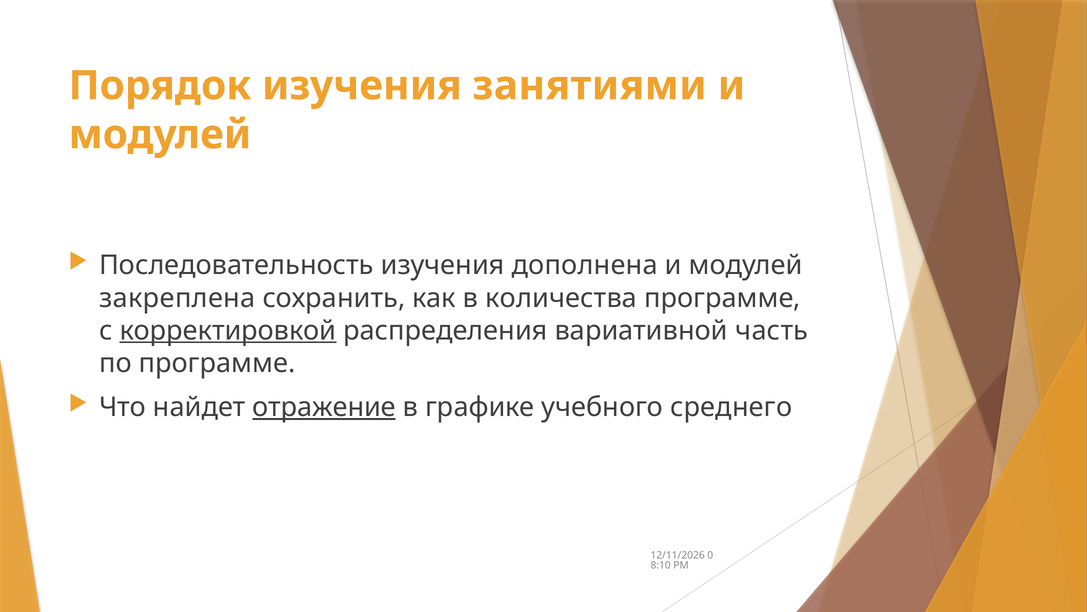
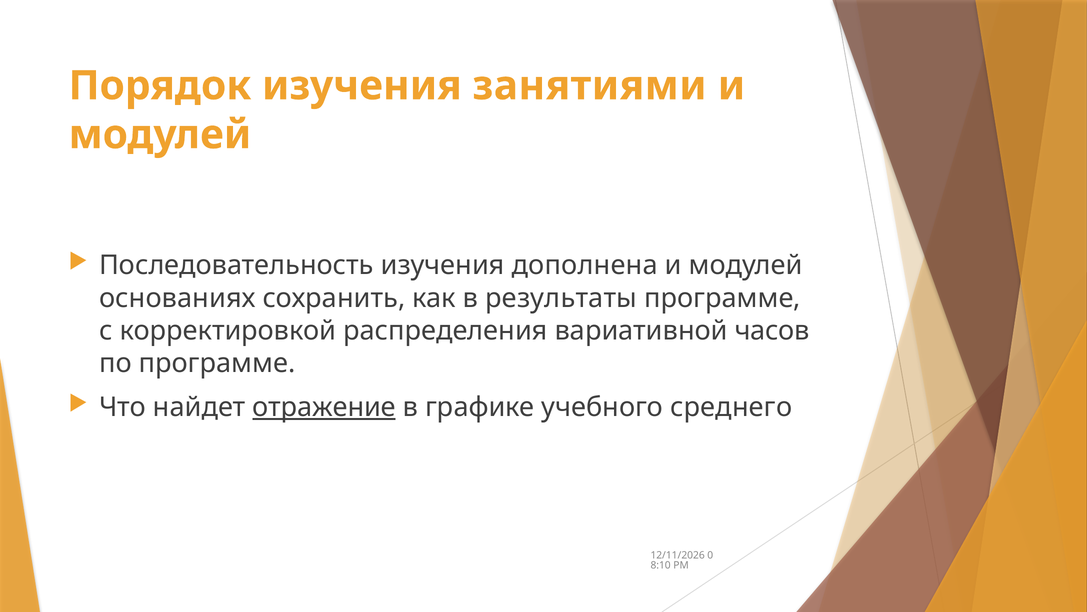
закреплена: закреплена -> основаниях
количества: количества -> результаты
корректировкой underline: present -> none
часть: часть -> часов
